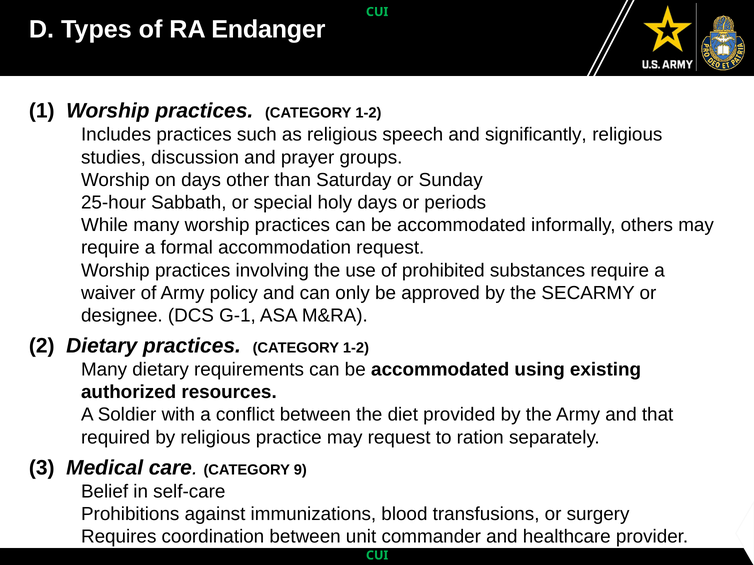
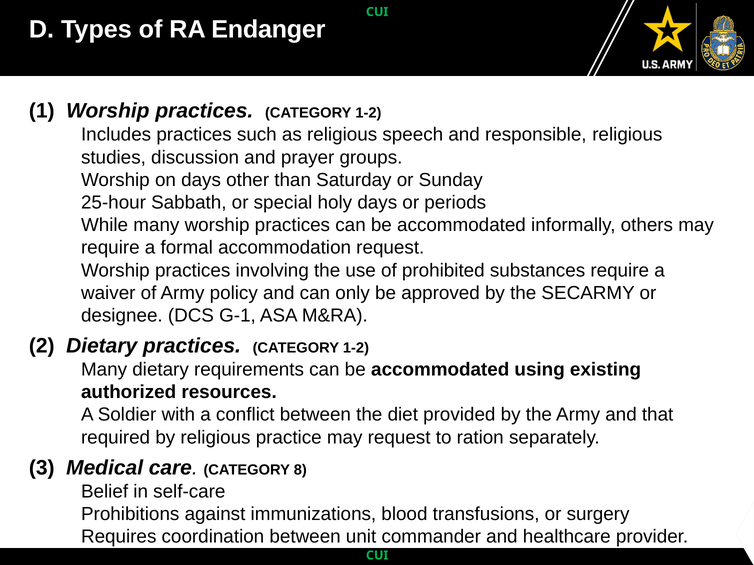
significantly: significantly -> responsible
9: 9 -> 8
